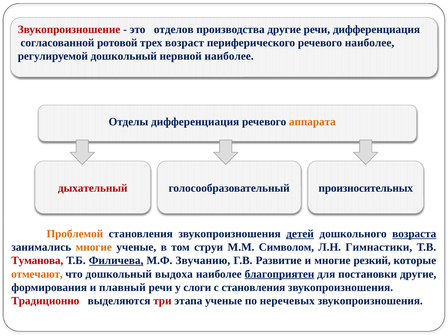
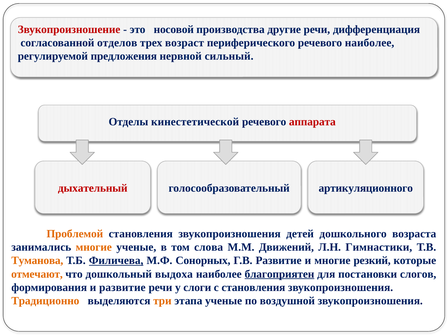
отделов: отделов -> носовой
ротовой: ротовой -> отделов
регулируемой дошкольный: дошкольный -> предложения
нервной наиболее: наиболее -> сильный
Отделы дифференциация: дифференциация -> кинестетической
аппарата colour: orange -> red
произносительных: произносительных -> артикуляционного
детей underline: present -> none
возраста underline: present -> none
струи: струи -> слова
Символом: Символом -> Движений
Туманова colour: red -> orange
Звучанию: Звучанию -> Сонорных
постановки другие: другие -> слогов
и плавный: плавный -> развитие
Традиционно colour: red -> orange
три colour: red -> orange
неречевых: неречевых -> воздушной
